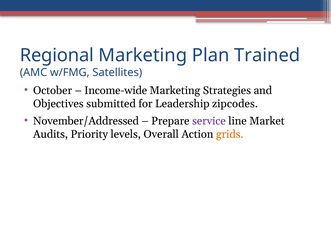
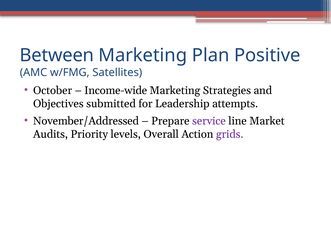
Regional: Regional -> Between
Trained: Trained -> Positive
zipcodes: zipcodes -> attempts
grids colour: orange -> purple
